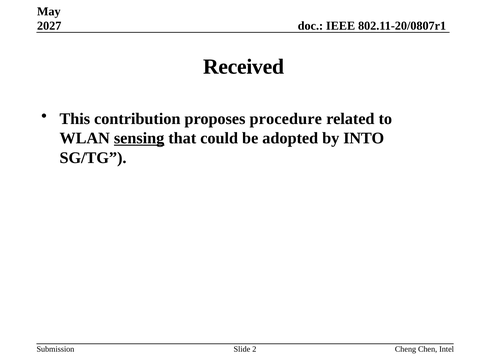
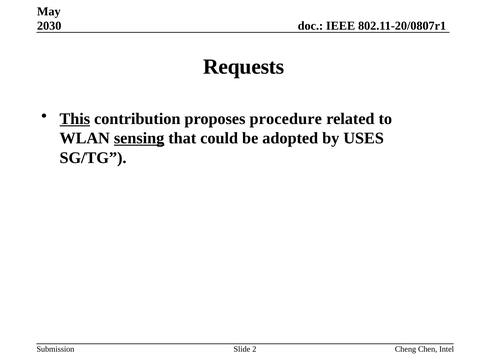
2027: 2027 -> 2030
Received: Received -> Requests
This underline: none -> present
INTO: INTO -> USES
